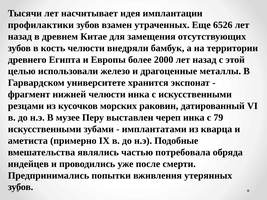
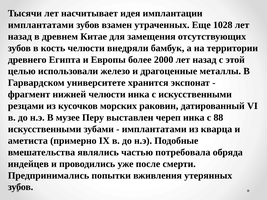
профилактики at (41, 25): профилактики -> имплантатами
6526: 6526 -> 1028
79: 79 -> 88
